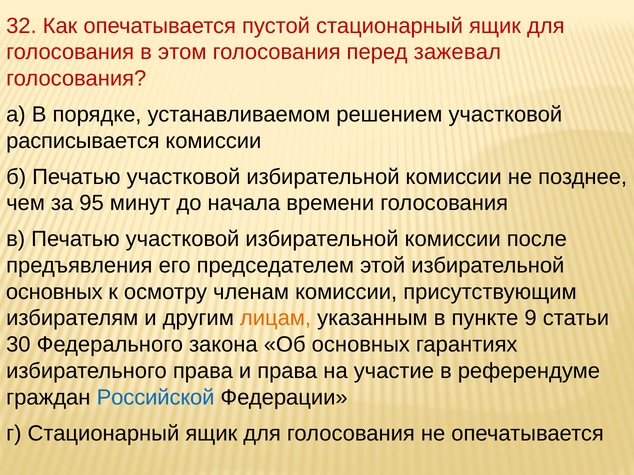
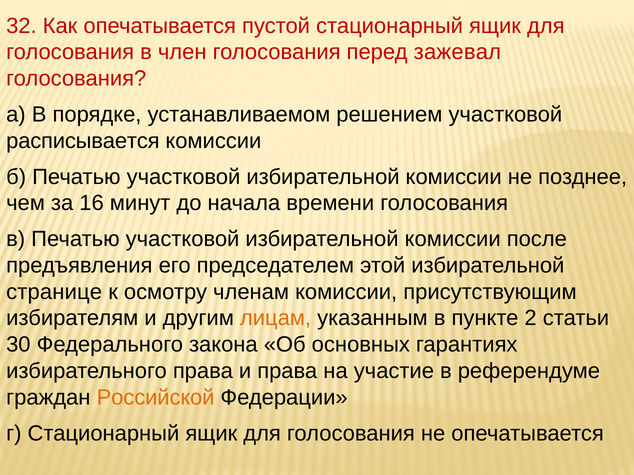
этом: этом -> член
95: 95 -> 16
основных at (54, 292): основных -> странице
9: 9 -> 2
Российской colour: blue -> orange
